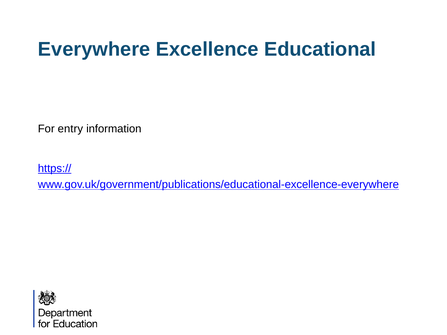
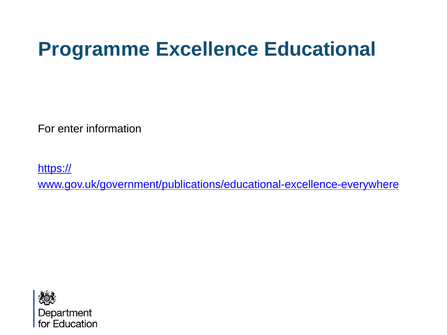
Everywhere: Everywhere -> Programme
entry: entry -> enter
